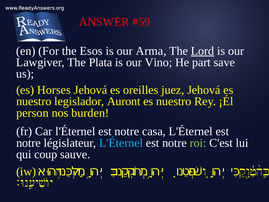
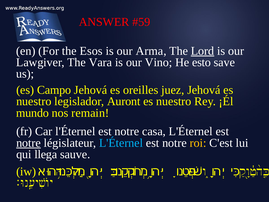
Plata: Plata -> Vara
part: part -> esto
Horses: Horses -> Campo
person: person -> mundo
burden: burden -> remain
notre at (28, 143) underline: none -> present
roi colour: light green -> yellow
coup: coup -> llega
